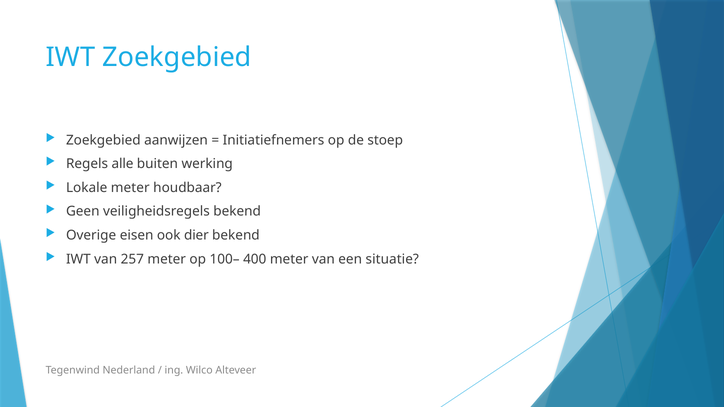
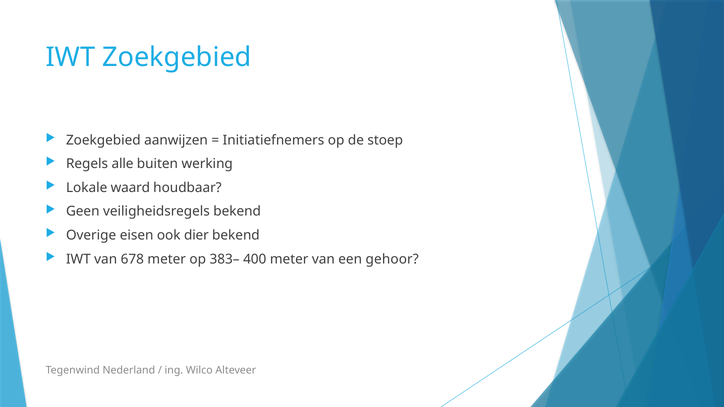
Lokale meter: meter -> waard
257: 257 -> 678
100–: 100– -> 383–
situatie: situatie -> gehoor
